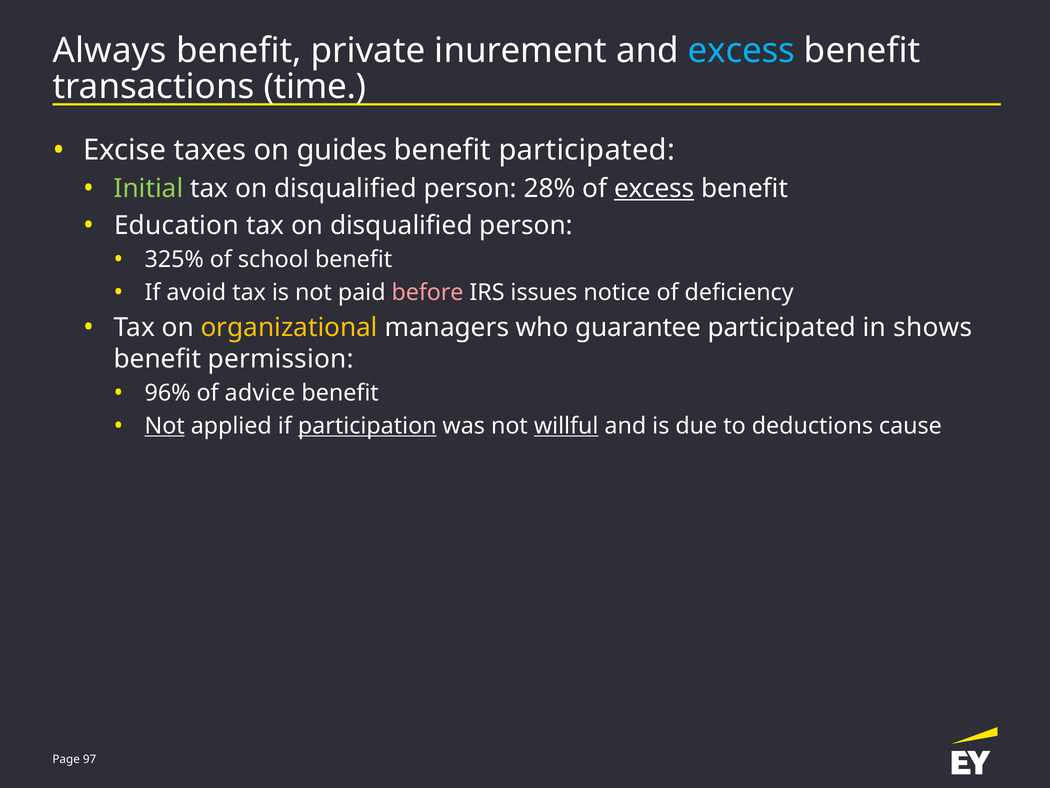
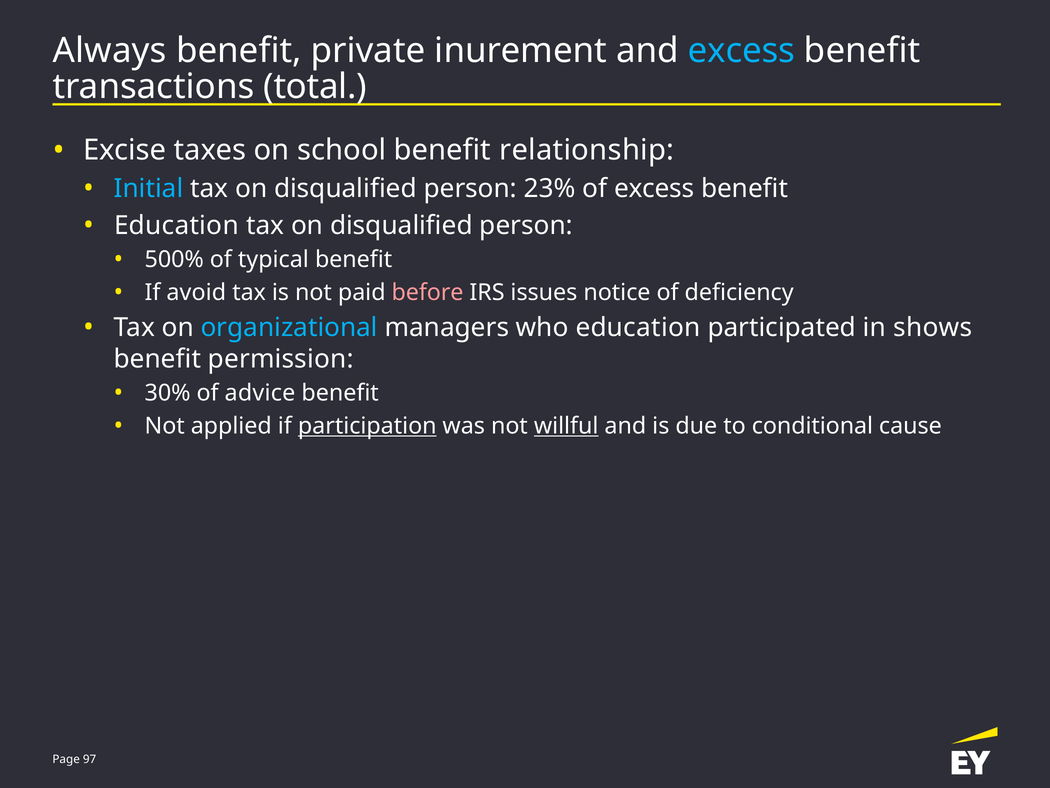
time: time -> total
guides: guides -> school
benefit participated: participated -> relationship
Initial colour: light green -> light blue
28%: 28% -> 23%
excess at (654, 189) underline: present -> none
325%: 325% -> 500%
school: school -> typical
organizational colour: yellow -> light blue
who guarantee: guarantee -> education
96%: 96% -> 30%
Not at (165, 426) underline: present -> none
deductions: deductions -> conditional
